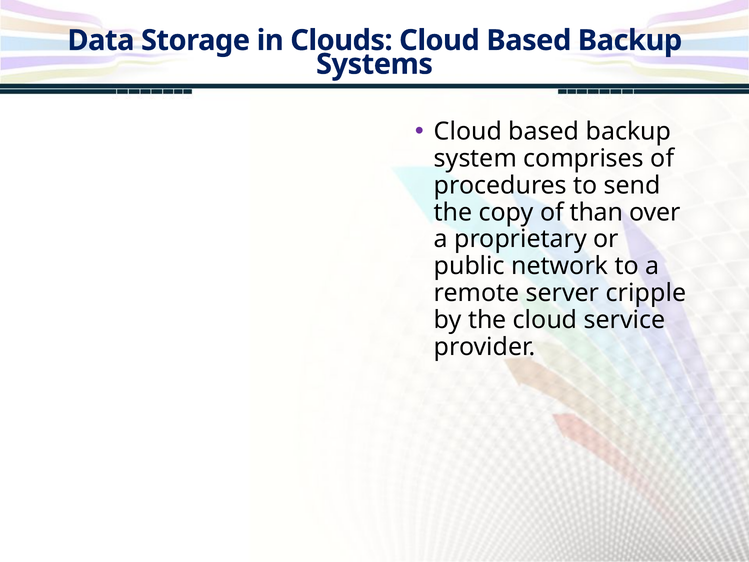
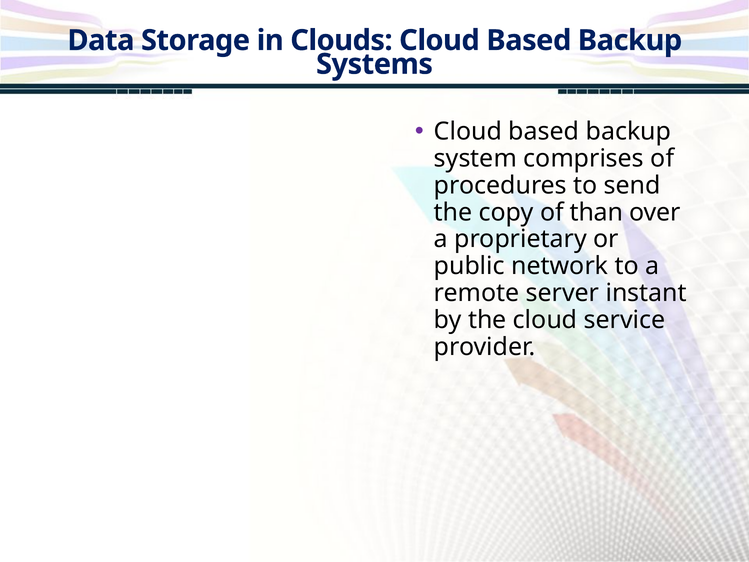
cripple: cripple -> instant
